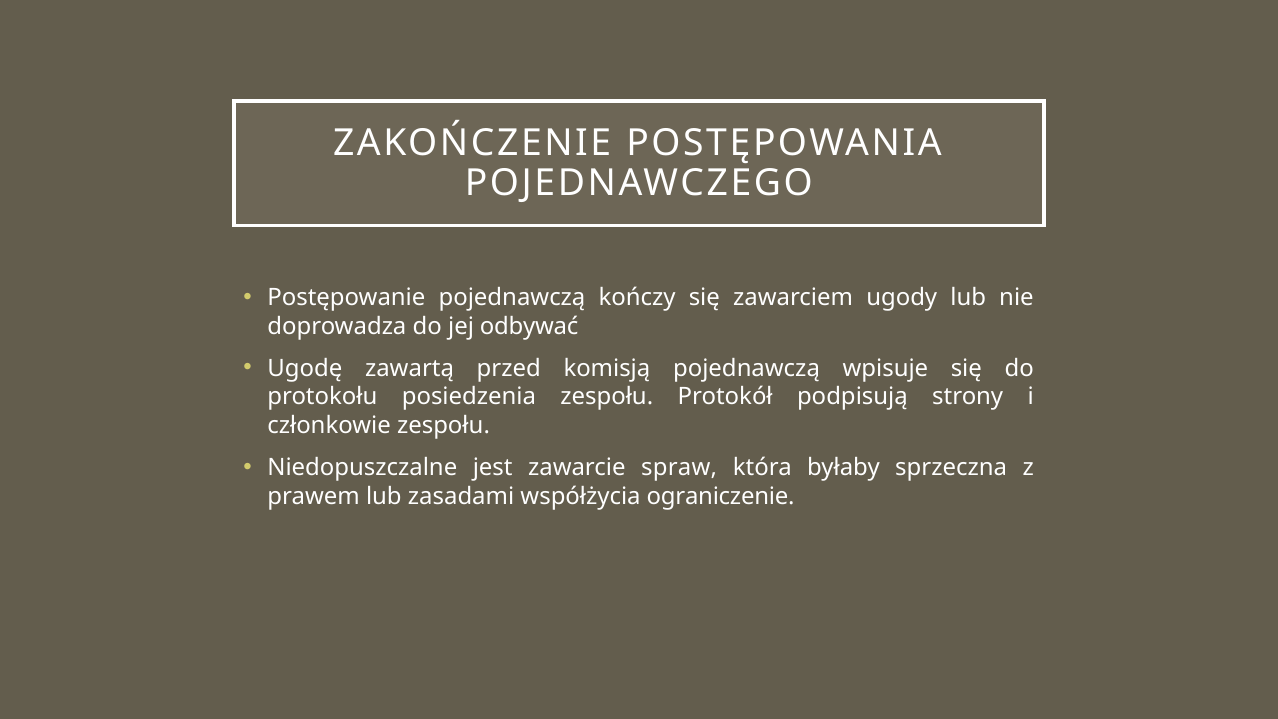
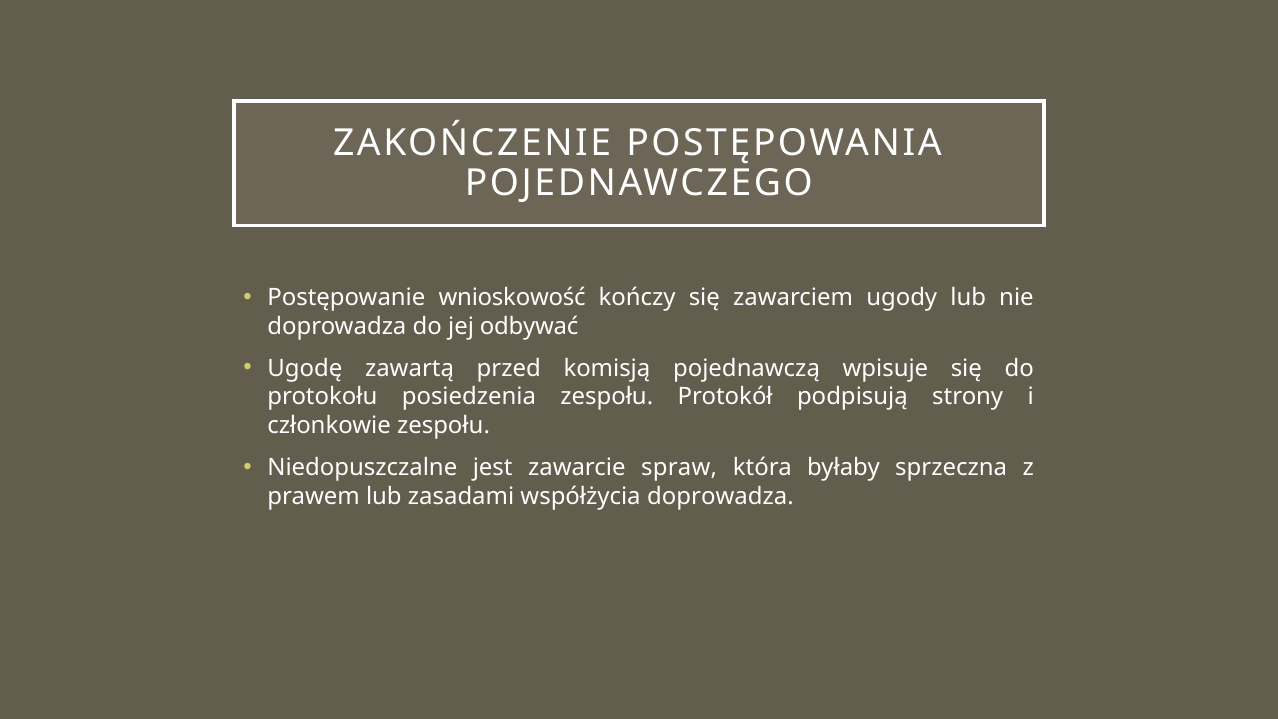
Postępowanie pojednawczą: pojednawczą -> wnioskowość
współżycia ograniczenie: ograniczenie -> doprowadza
